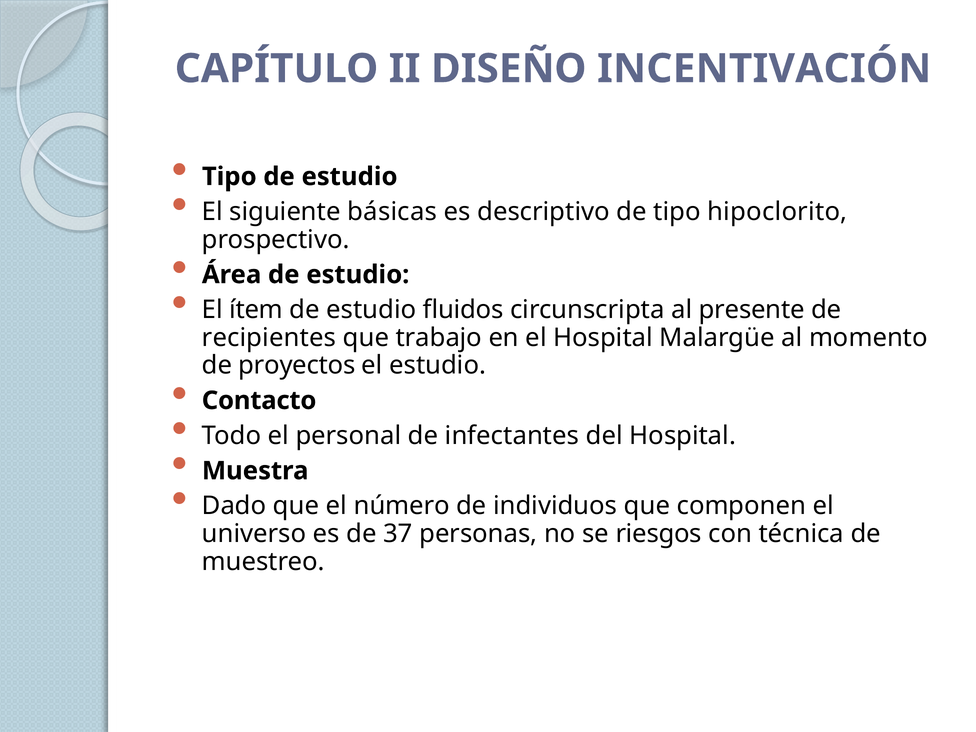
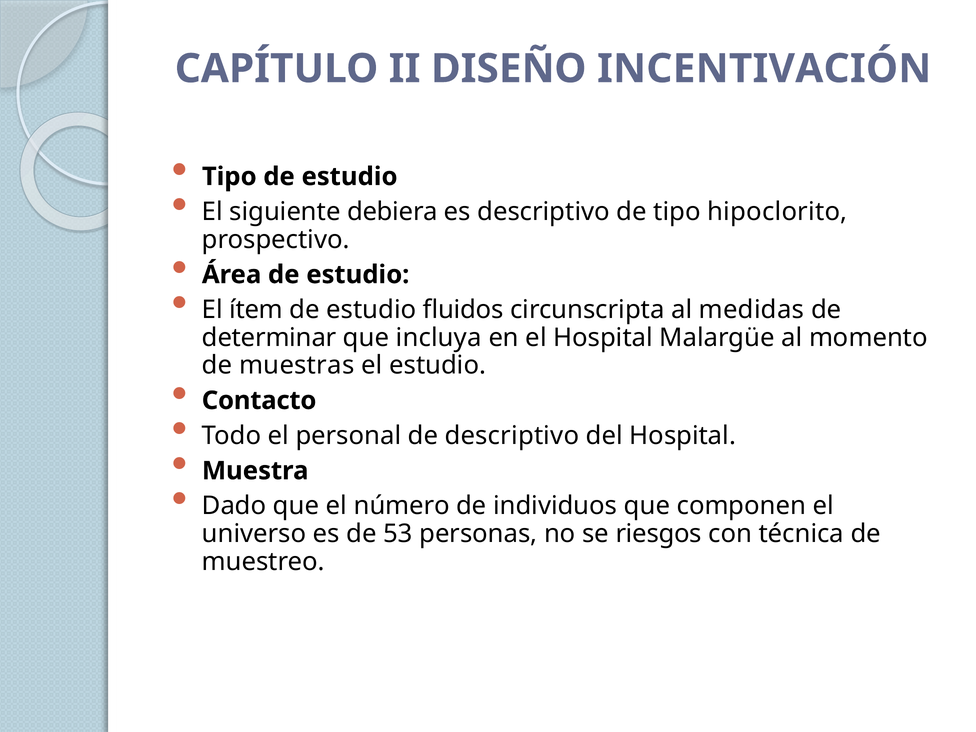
básicas: básicas -> debiera
presente: presente -> medidas
recipientes: recipientes -> determinar
trabajo: trabajo -> incluya
proyectos: proyectos -> muestras
de infectantes: infectantes -> descriptivo
37: 37 -> 53
